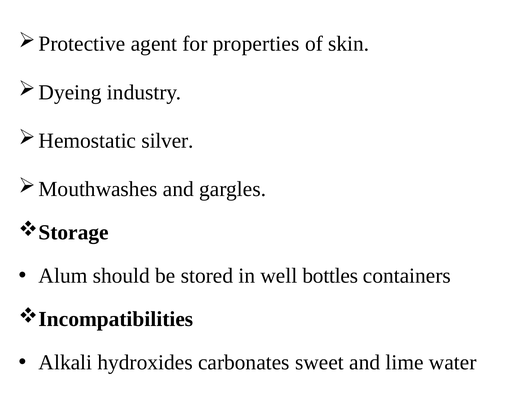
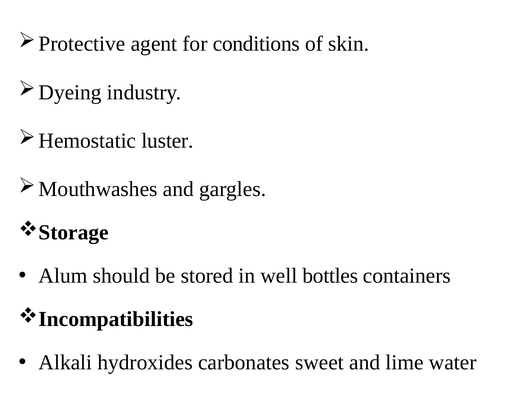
properties: properties -> conditions
silver: silver -> luster
